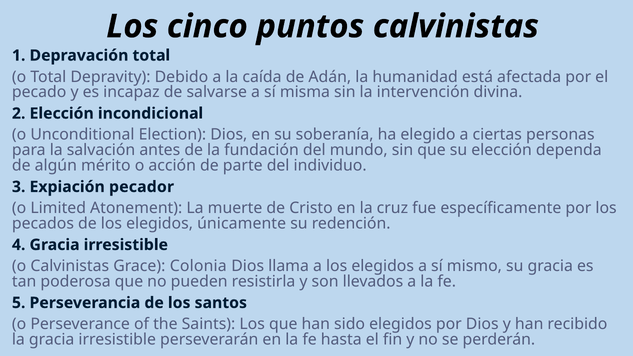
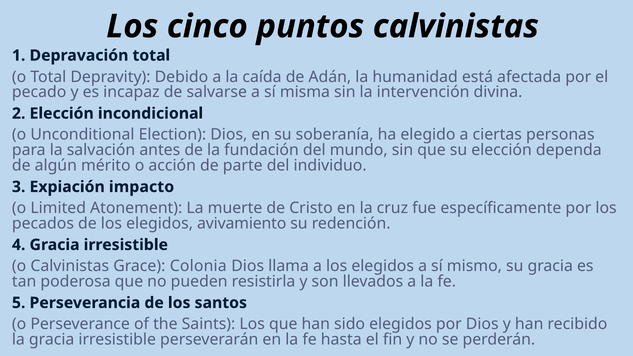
pecador: pecador -> impacto
únicamente: únicamente -> avivamiento
